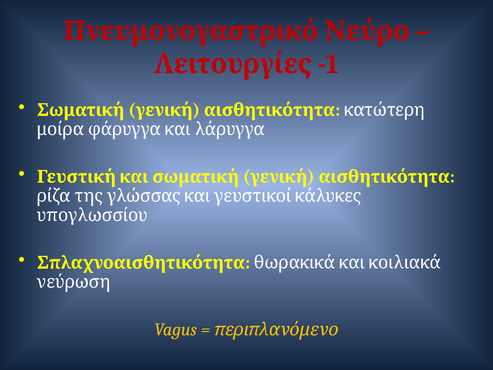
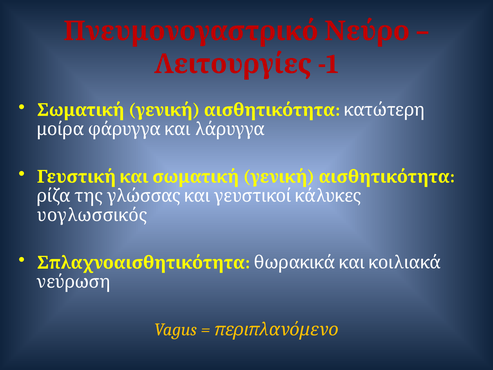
υπογλωσσίου: υπογλωσσίου -> υογλωσσικός
